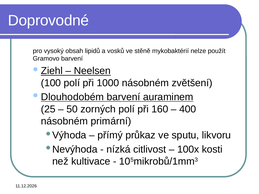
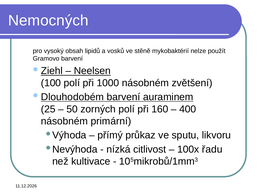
Doprovodné: Doprovodné -> Nemocných
kosti: kosti -> řadu
